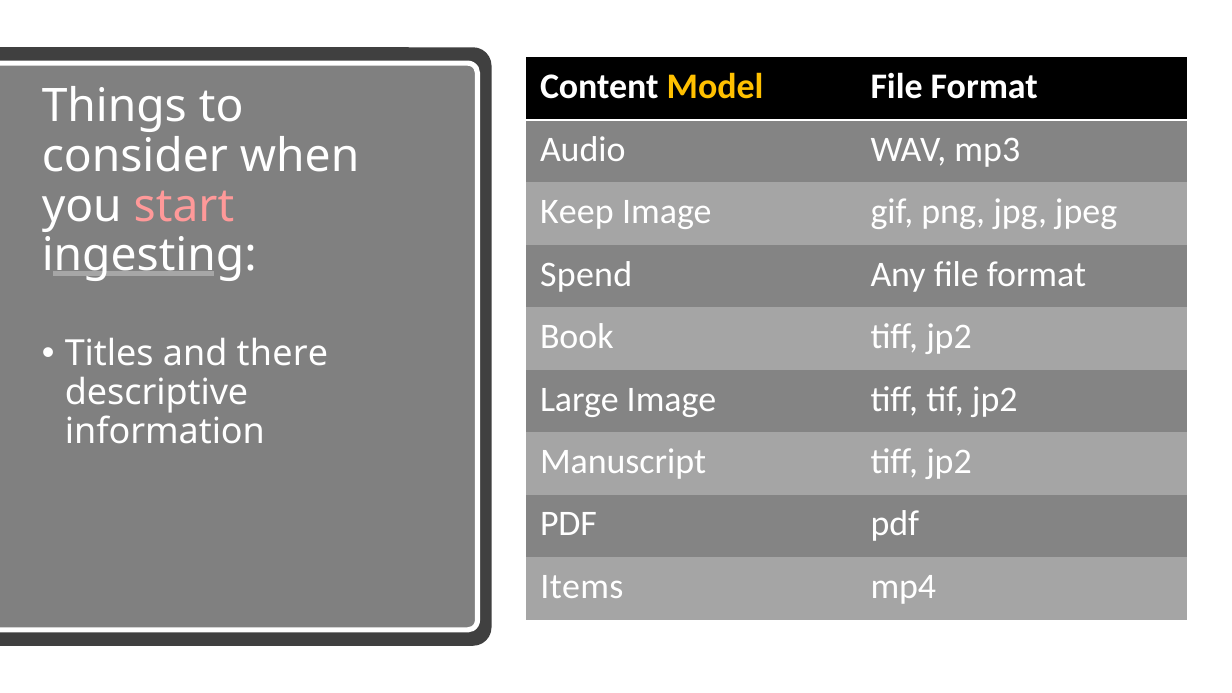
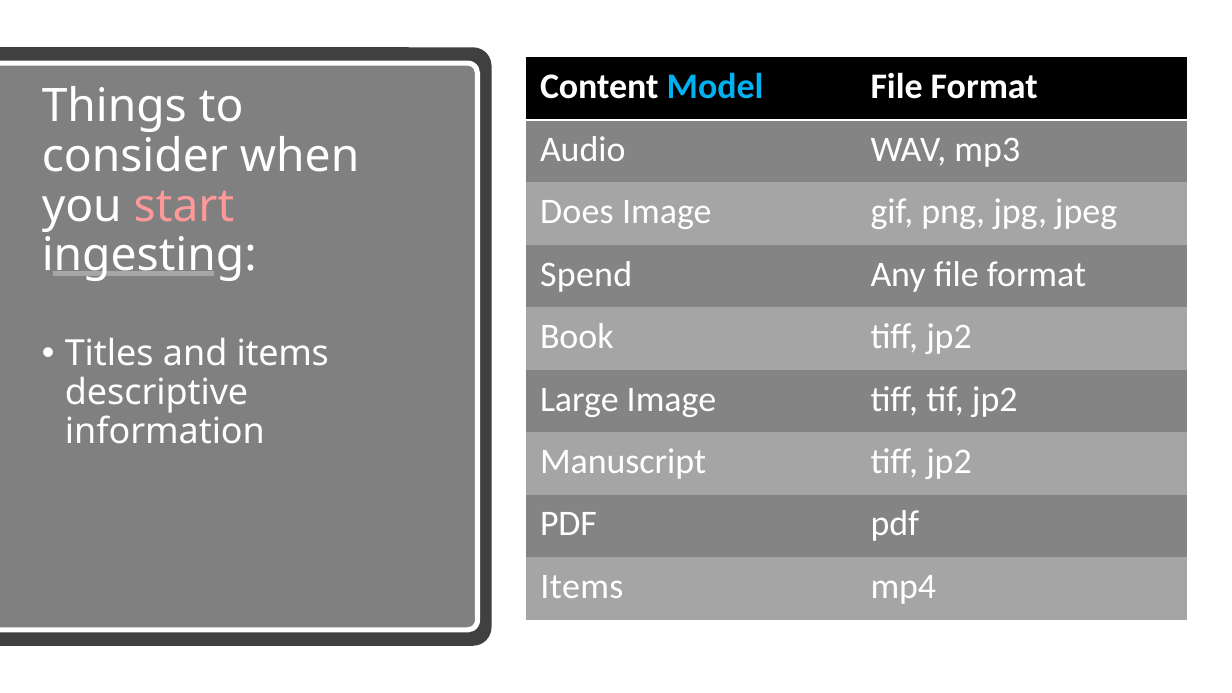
Model colour: yellow -> light blue
Keep: Keep -> Does
and there: there -> items
